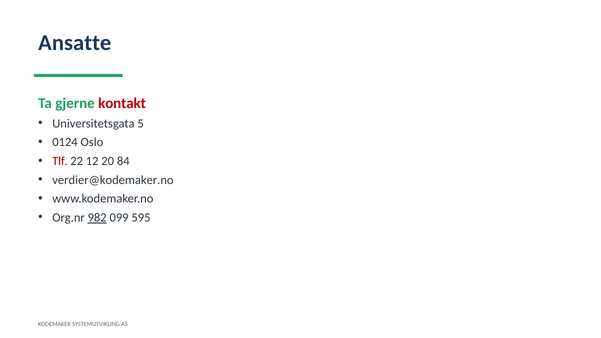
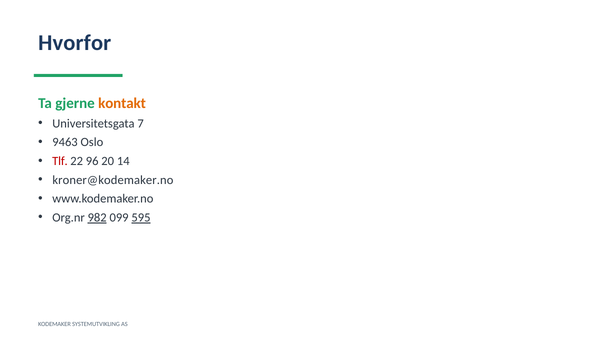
Ansatte: Ansatte -> Hvorfor
kontakt colour: red -> orange
5: 5 -> 7
0124: 0124 -> 9463
12: 12 -> 96
84: 84 -> 14
verdier@kodemaker.no: verdier@kodemaker.no -> kroner@kodemaker.no
595 underline: none -> present
